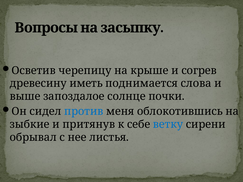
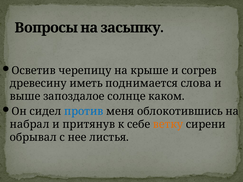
почки: почки -> каком
зыбкие: зыбкие -> набрал
ветку colour: blue -> orange
